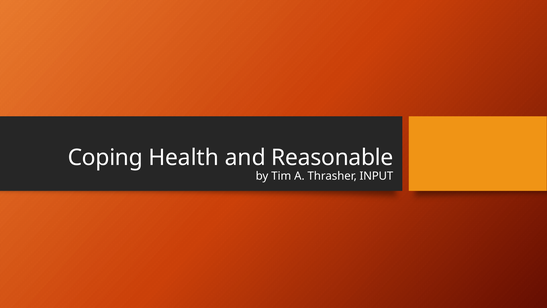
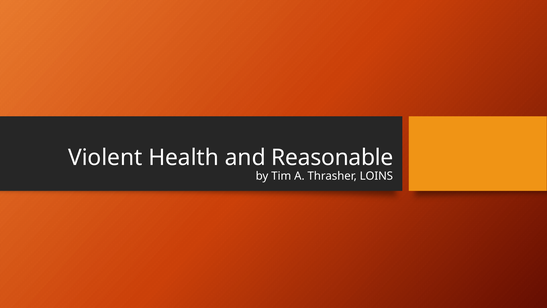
Coping: Coping -> Violent
INPUT: INPUT -> LOINS
